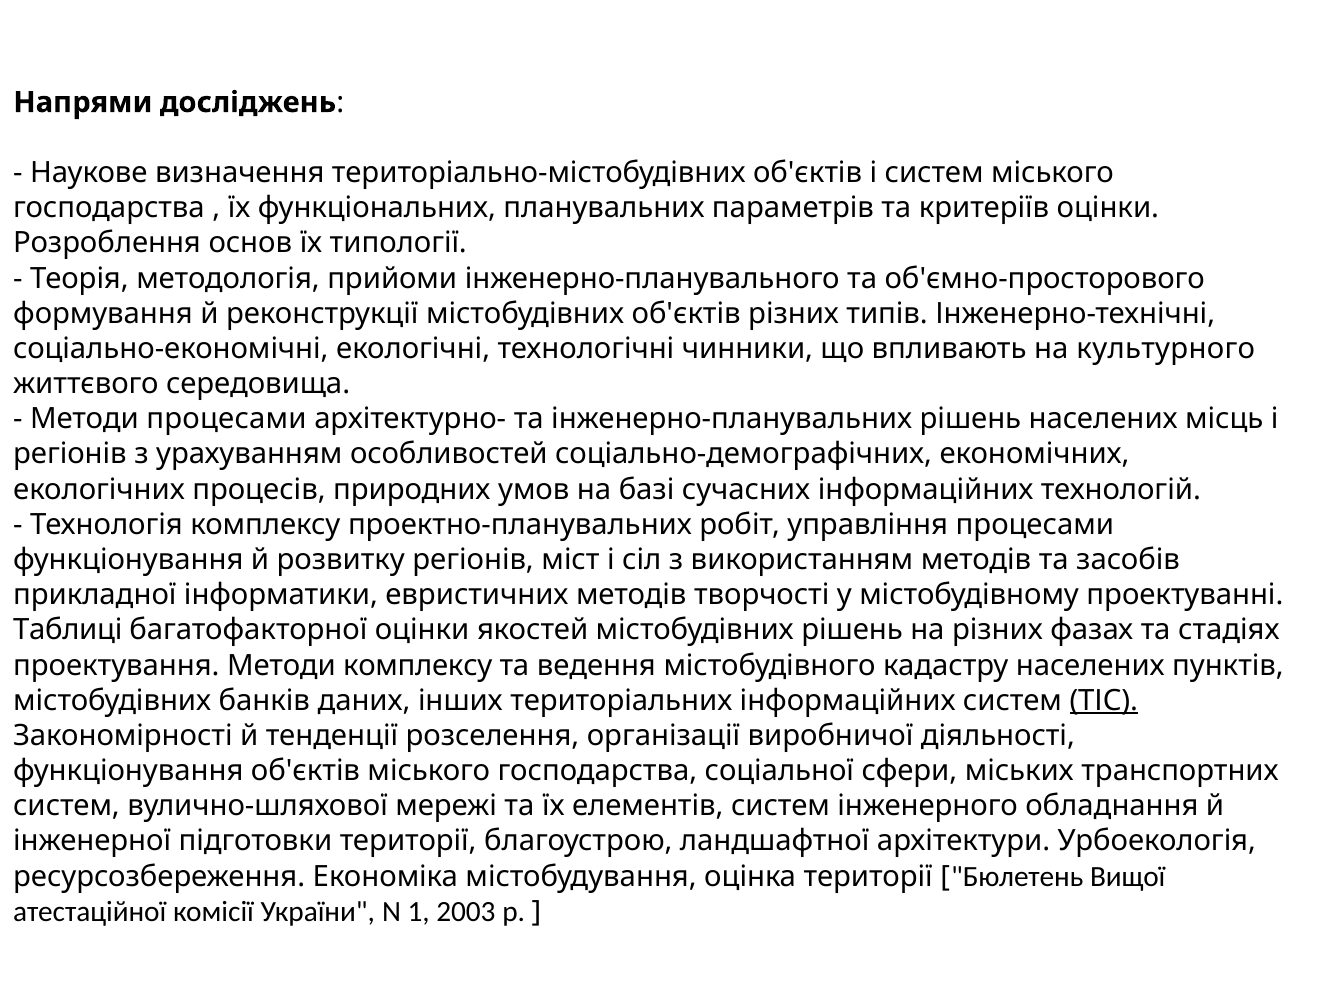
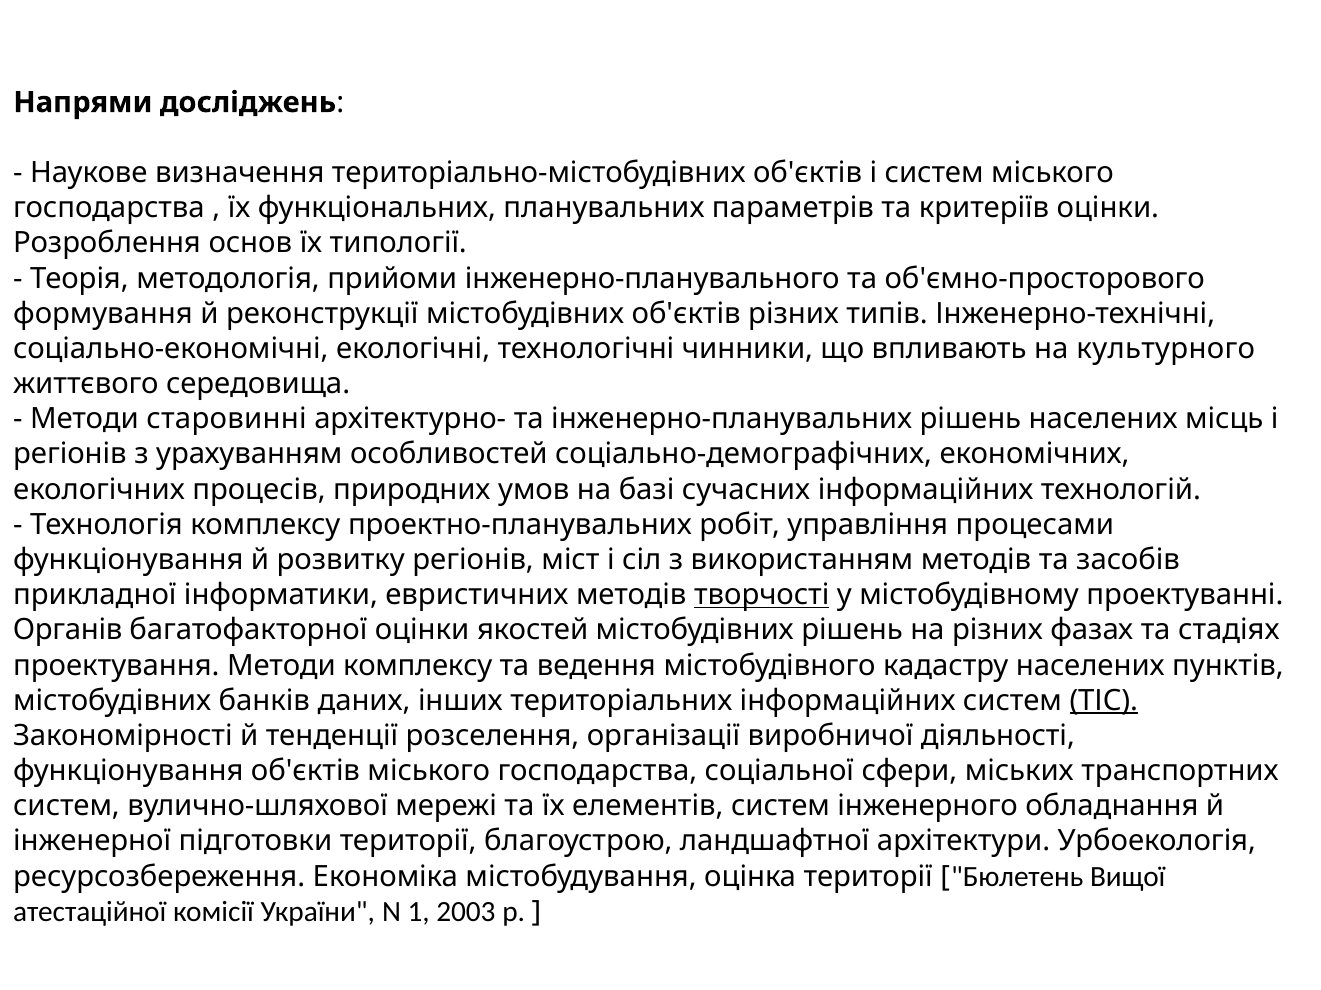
Методи процесами: процесами -> старовинні
творчості underline: none -> present
Таблиці: Таблиці -> Органів
